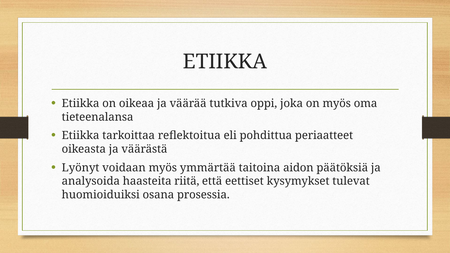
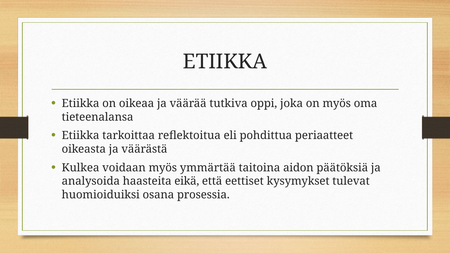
Lyönyt: Lyönyt -> Kulkea
riitä: riitä -> eikä
